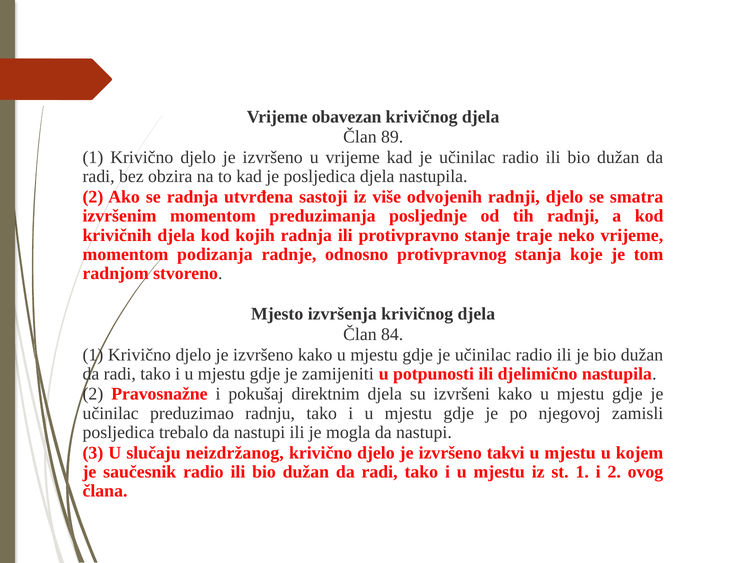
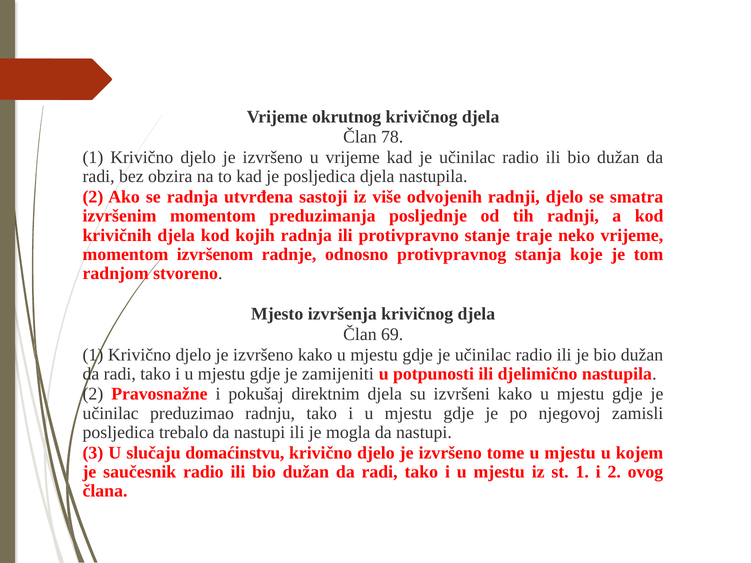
obavezan: obavezan -> okrutnog
89: 89 -> 78
podizanja: podizanja -> izvršenom
84: 84 -> 69
neizdržanog: neizdržanog -> domaćinstvu
takvi: takvi -> tome
